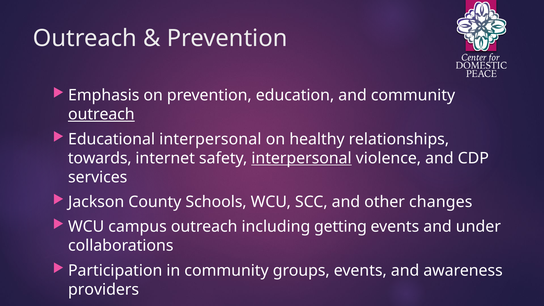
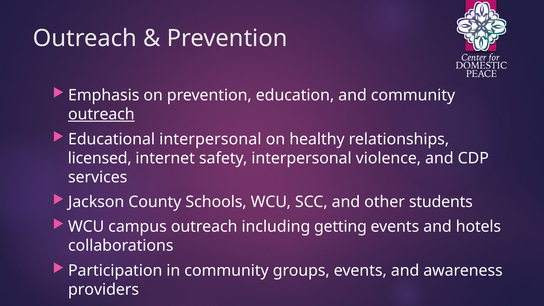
towards: towards -> licensed
interpersonal at (302, 158) underline: present -> none
changes: changes -> students
under: under -> hotels
